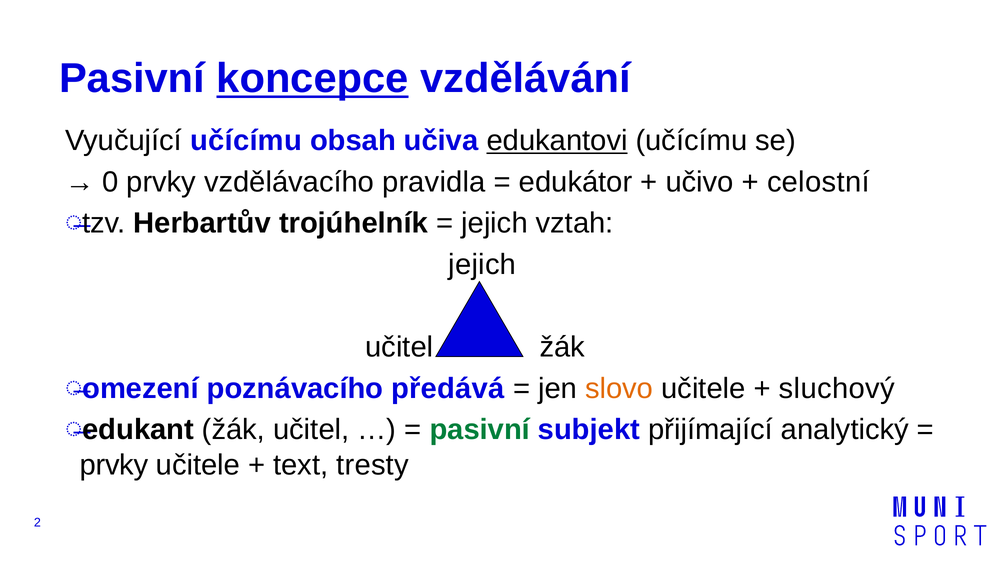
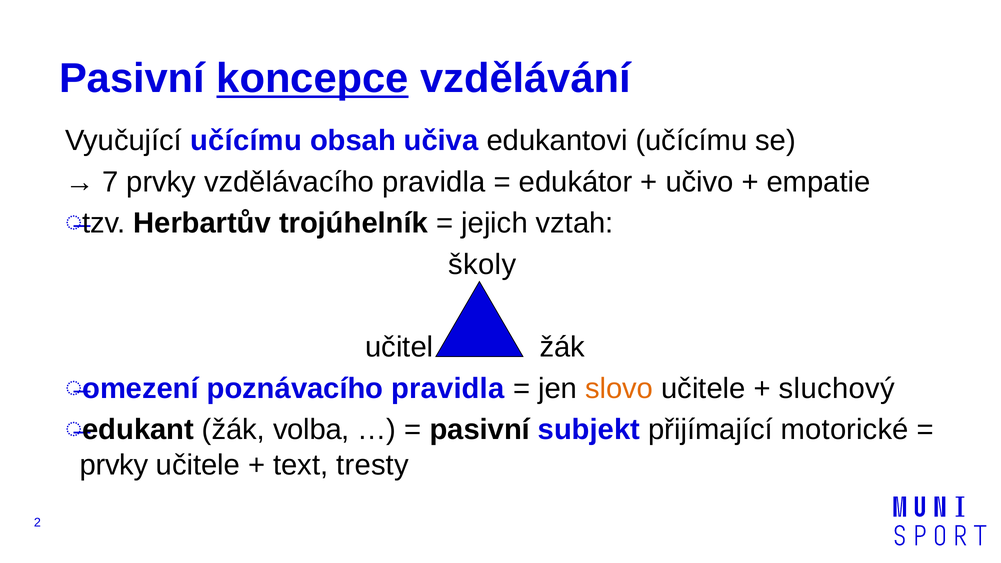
edukantovi underline: present -> none
0: 0 -> 7
celostní: celostní -> empatie
jejich at (482, 265): jejich -> školy
poznávacího předává: předává -> pravidla
žák učitel: učitel -> volba
pasivní at (480, 430) colour: green -> black
analytický: analytický -> motorické
